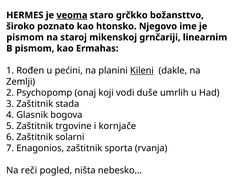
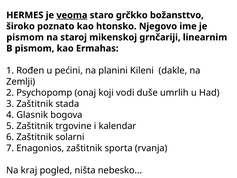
Kileni underline: present -> none
kornjače: kornjače -> kalendar
reči: reči -> kraj
